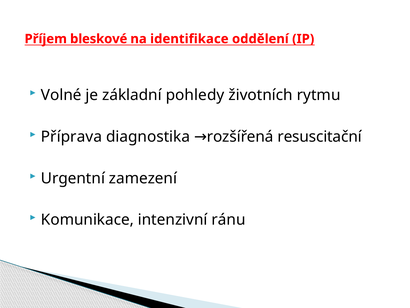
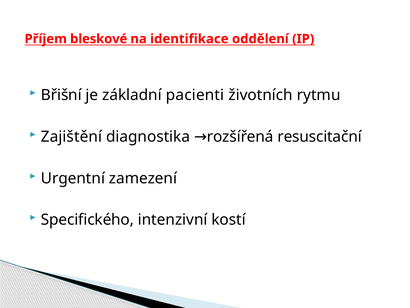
Volné: Volné -> Břišní
pohledy: pohledy -> pacienti
Příprava: Příprava -> Zajištění
Komunikace: Komunikace -> Specifického
ránu: ránu -> kostí
